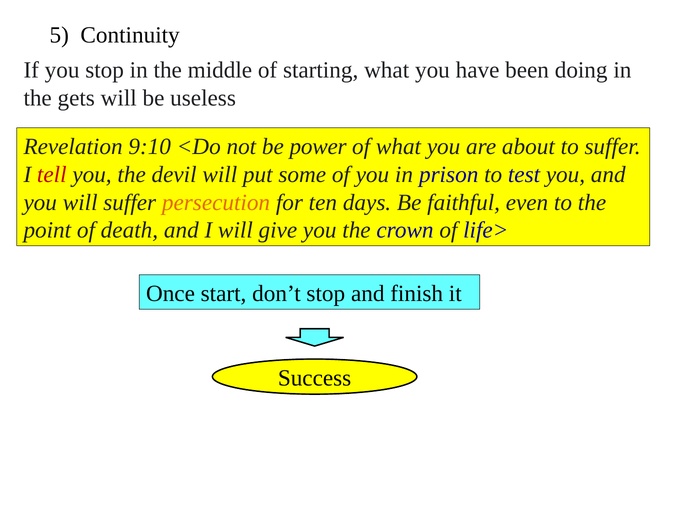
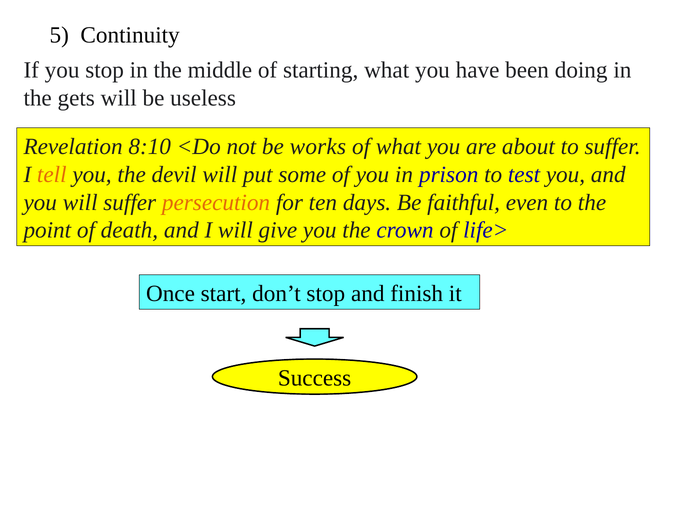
9:10: 9:10 -> 8:10
power: power -> works
tell colour: red -> orange
